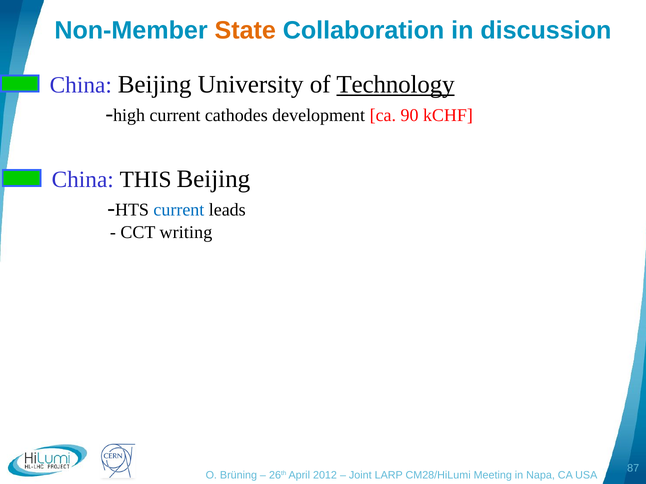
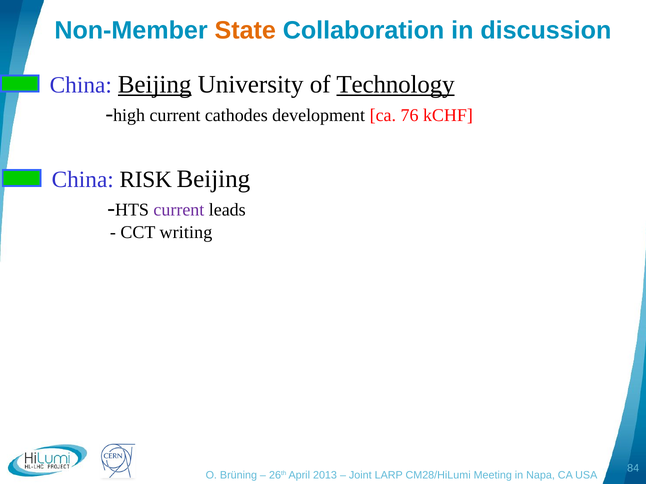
Beijing at (155, 85) underline: none -> present
90: 90 -> 76
THIS: THIS -> RISK
current at (179, 210) colour: blue -> purple
87: 87 -> 84
2012: 2012 -> 2013
